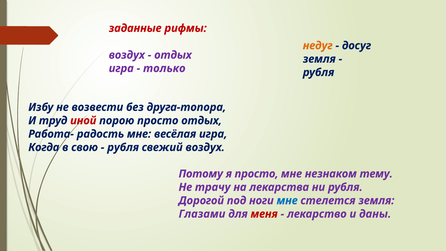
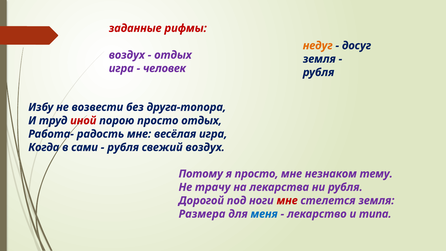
только: только -> человек
свою: свою -> сами
мне at (287, 200) colour: blue -> red
Глазами: Глазами -> Размера
меня colour: red -> blue
даны: даны -> типа
